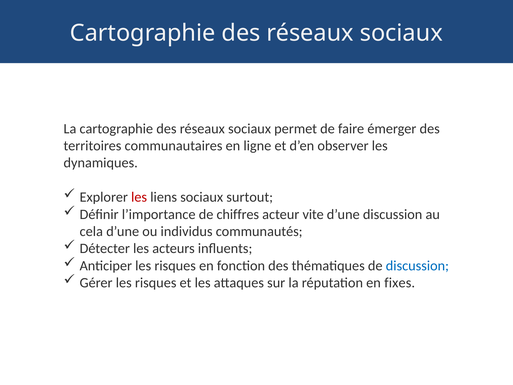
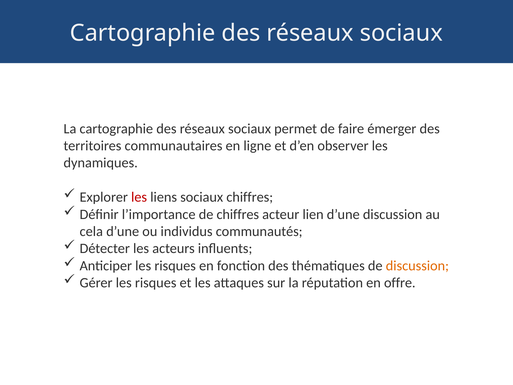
sociaux surtout: surtout -> chiffres
vite: vite -> lien
discussion at (417, 265) colour: blue -> orange
fixes: fixes -> offre
